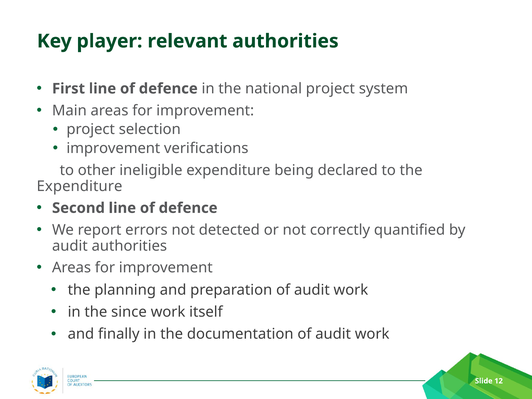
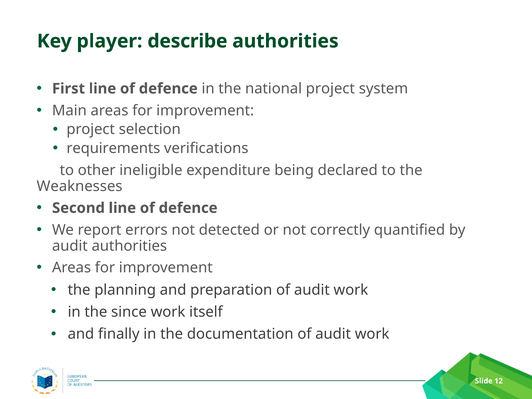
relevant: relevant -> describe
improvement at (113, 148): improvement -> requirements
Expenditure at (80, 186): Expenditure -> Weaknesses
